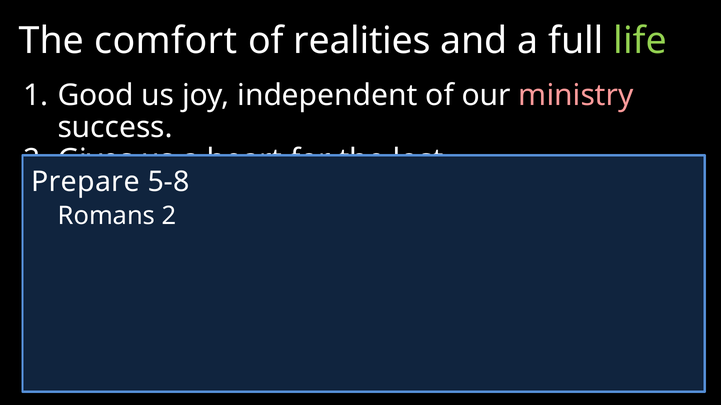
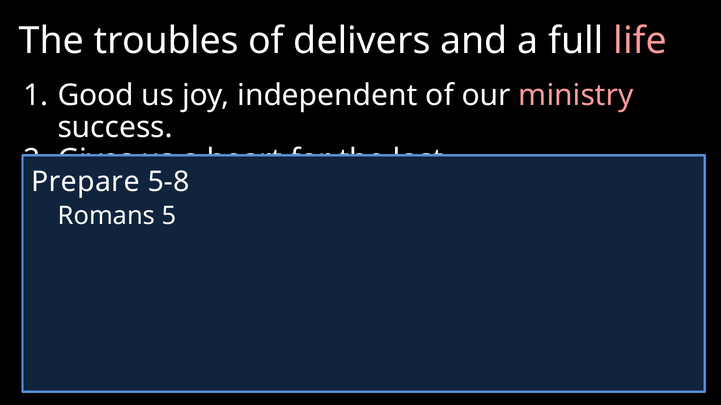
comfort: comfort -> troubles
realities: realities -> delivers
life colour: light green -> pink
Romans 2: 2 -> 5
